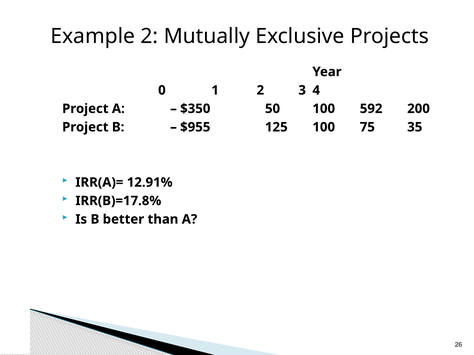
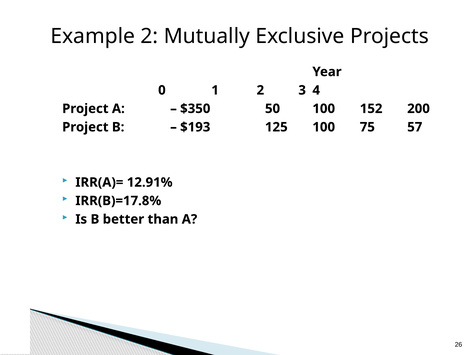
592: 592 -> 152
$955: $955 -> $193
35: 35 -> 57
